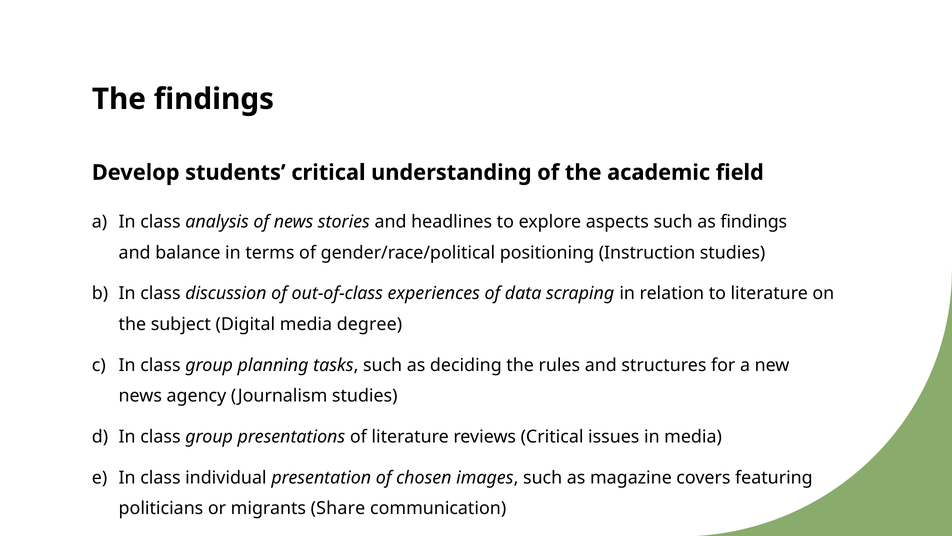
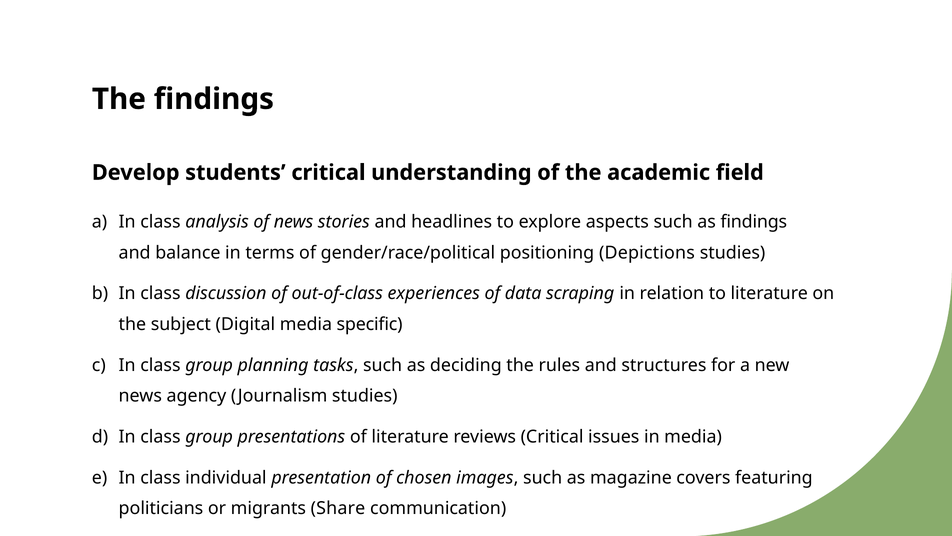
Instruction: Instruction -> Depictions
degree: degree -> specific
